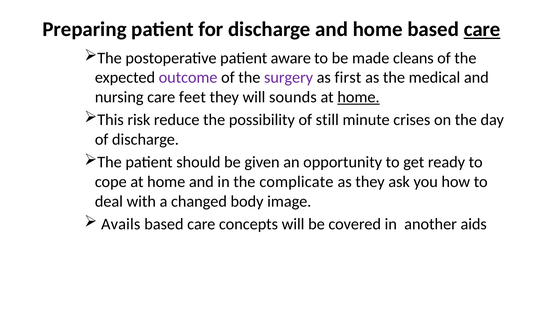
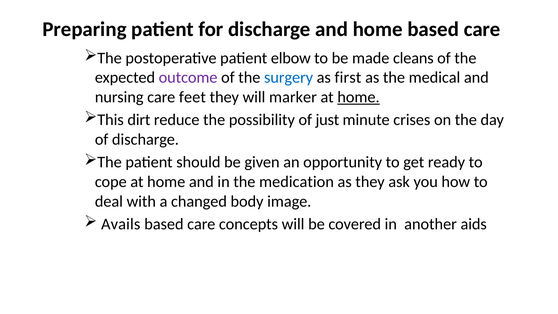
care at (482, 29) underline: present -> none
aware: aware -> elbow
surgery colour: purple -> blue
sounds: sounds -> marker
risk: risk -> dirt
still: still -> just
complicate: complicate -> medication
